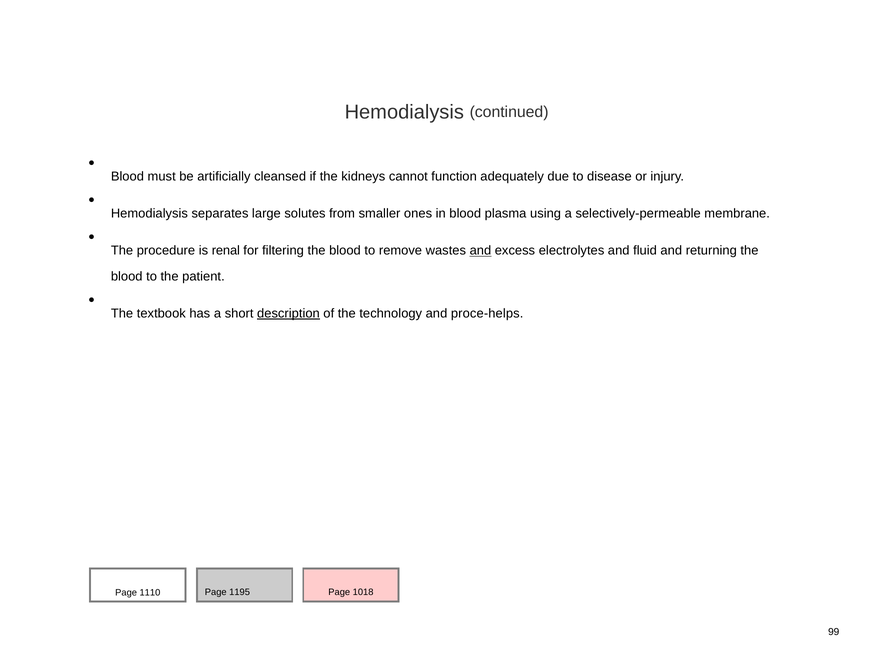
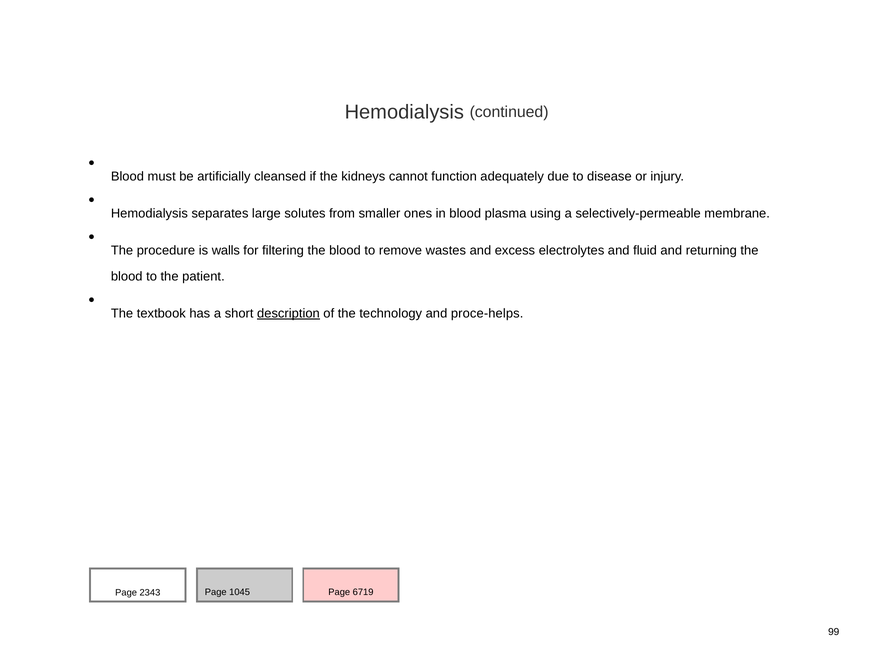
renal: renal -> walls
and at (480, 251) underline: present -> none
1110: 1110 -> 2343
1195: 1195 -> 1045
1018: 1018 -> 6719
